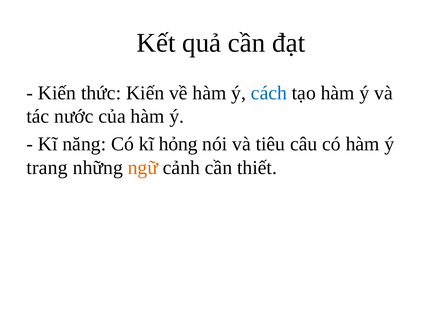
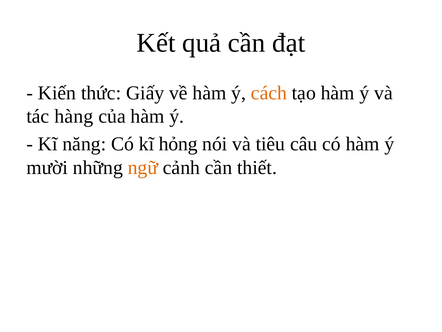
thức Kiến: Kiến -> Giấy
cách colour: blue -> orange
nước: nước -> hàng
trang: trang -> mười
